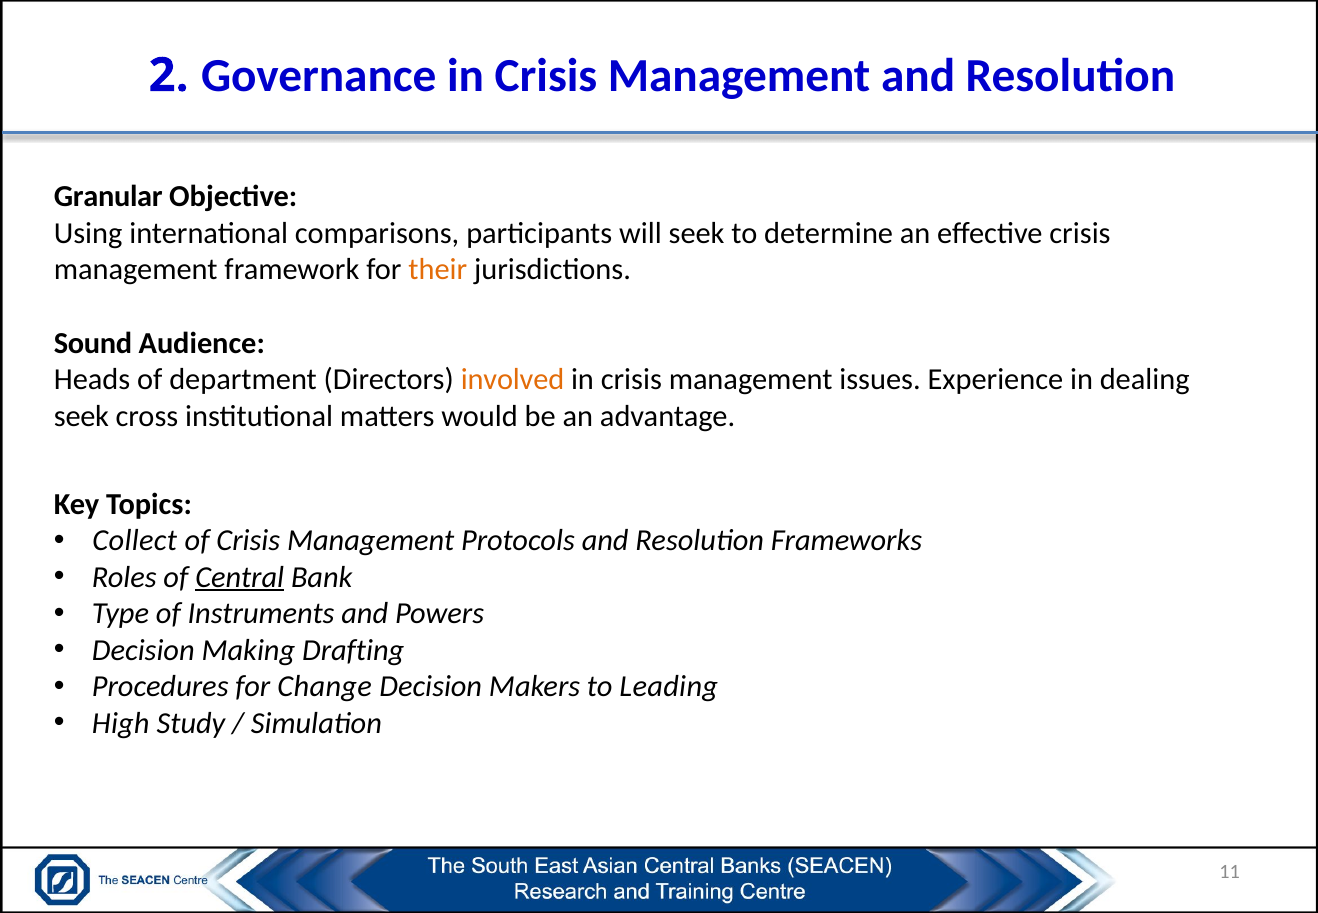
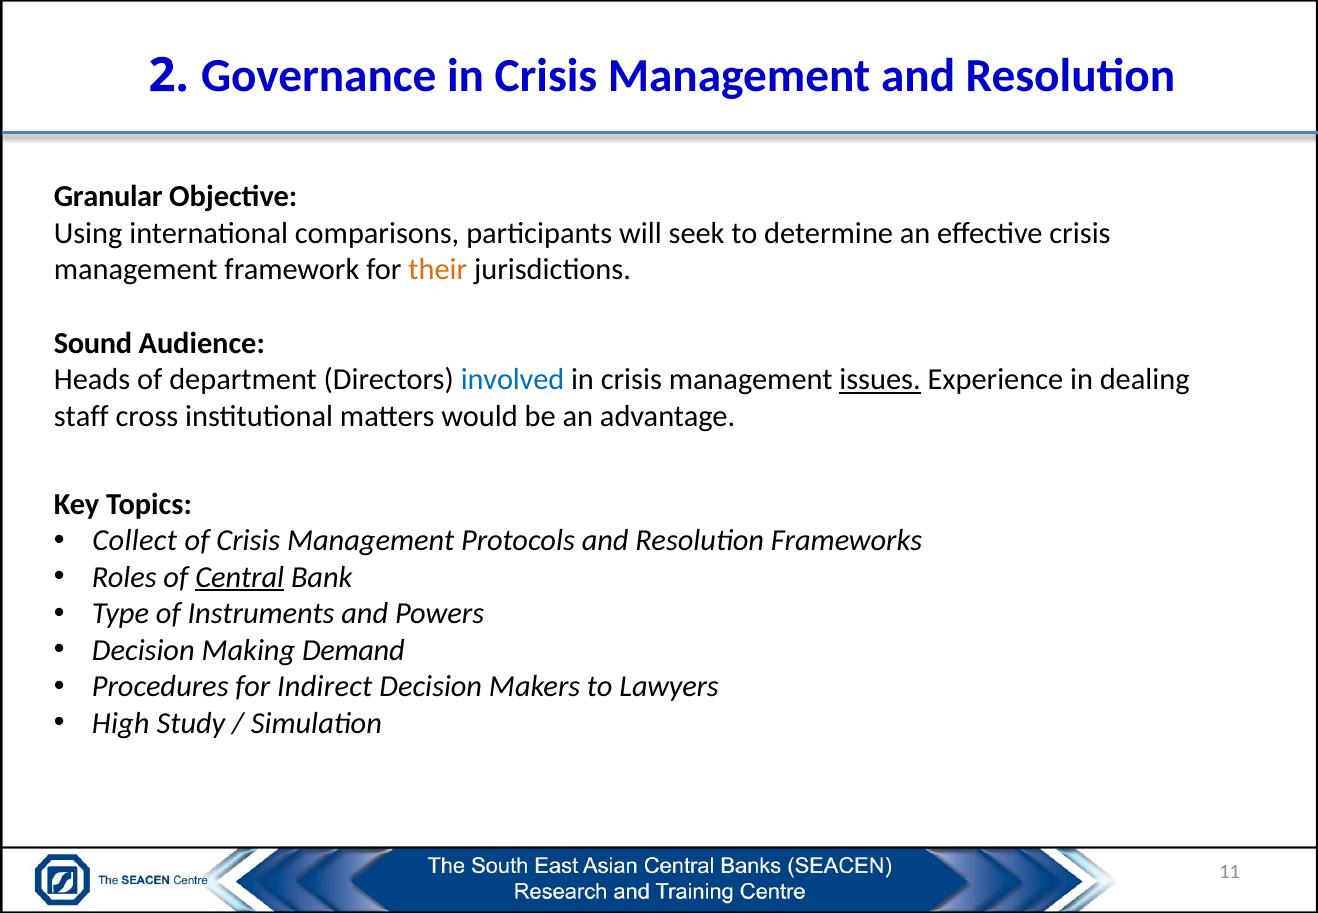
involved colour: orange -> blue
issues underline: none -> present
seek at (81, 416): seek -> staff
Drafting: Drafting -> Demand
Change: Change -> Indirect
Leading: Leading -> Lawyers
